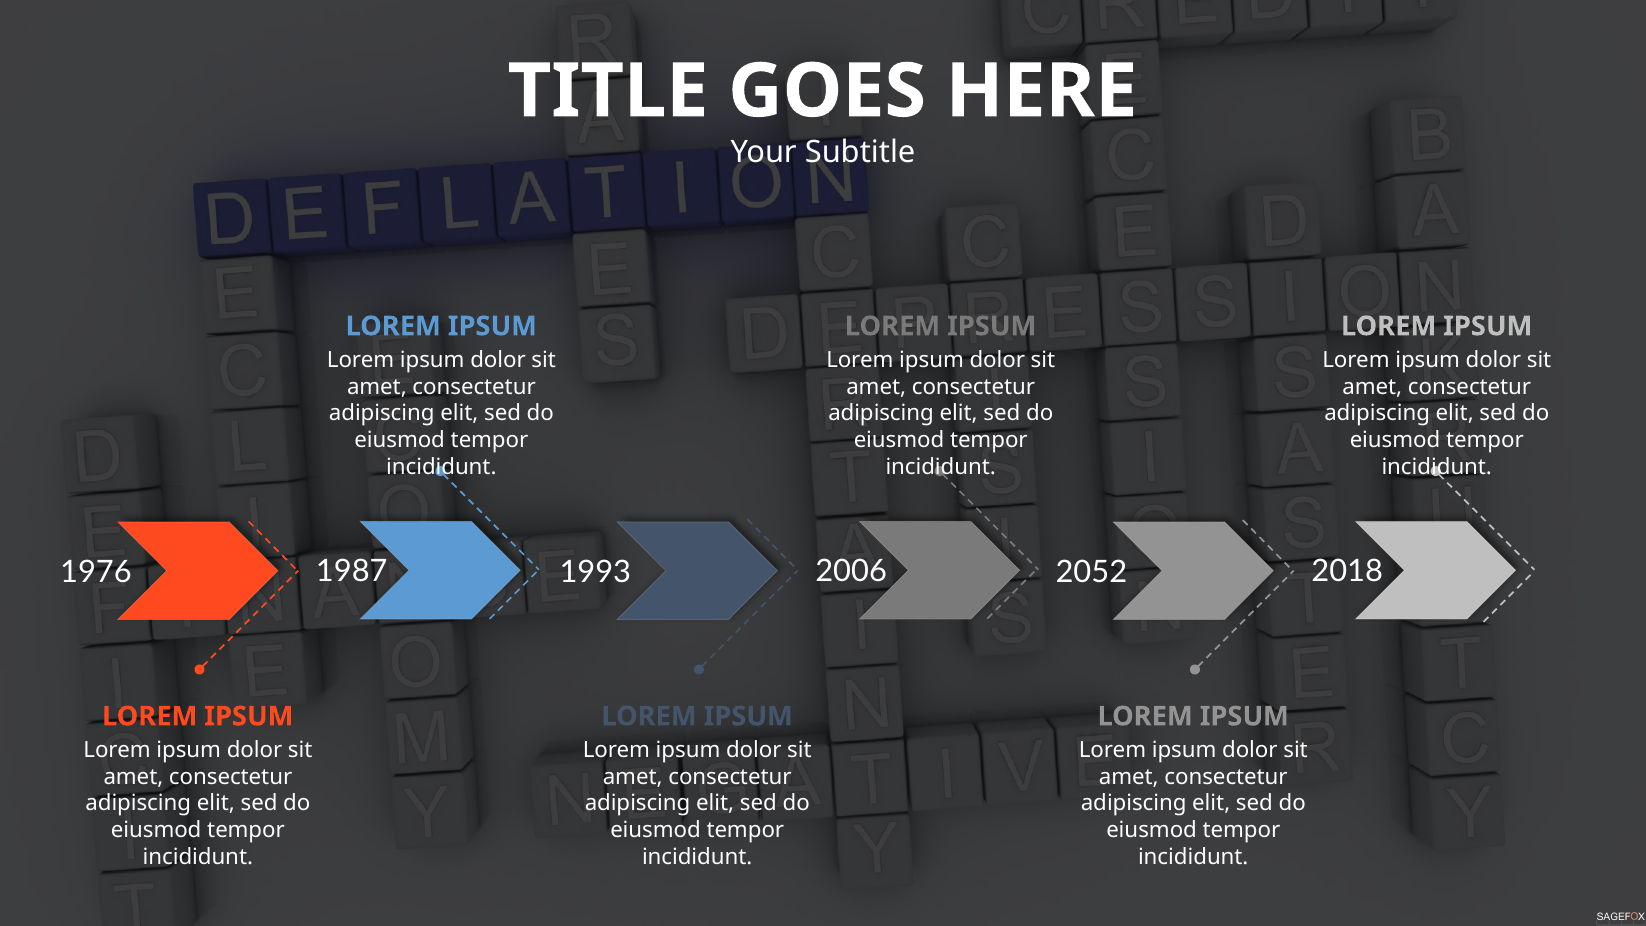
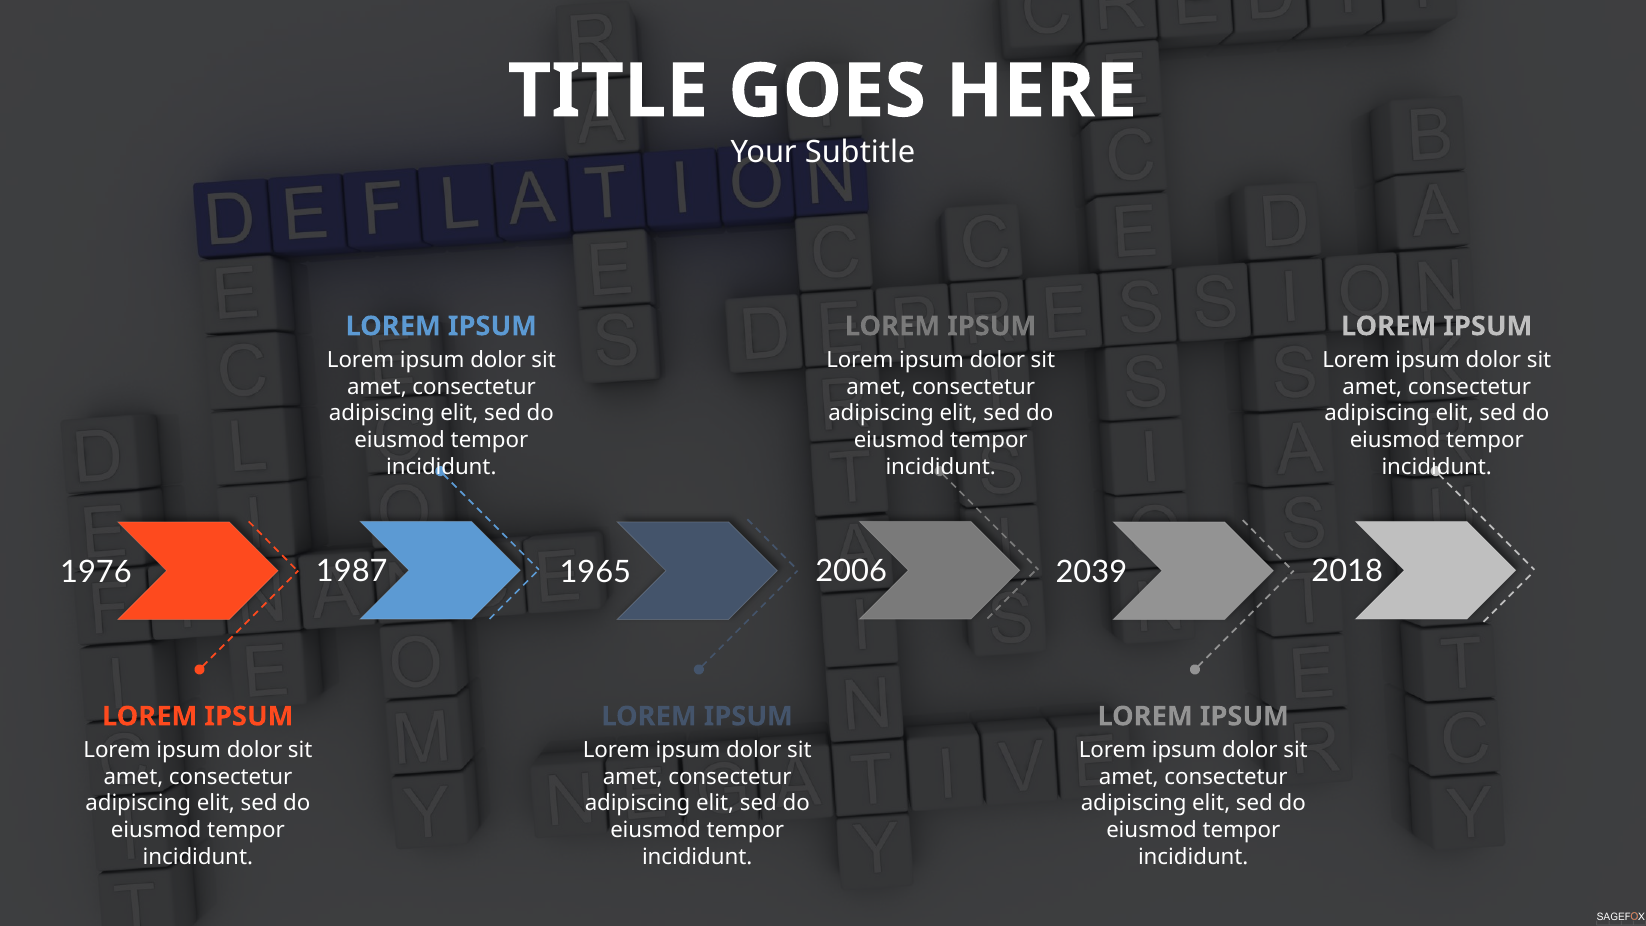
1993: 1993 -> 1965
2052: 2052 -> 2039
